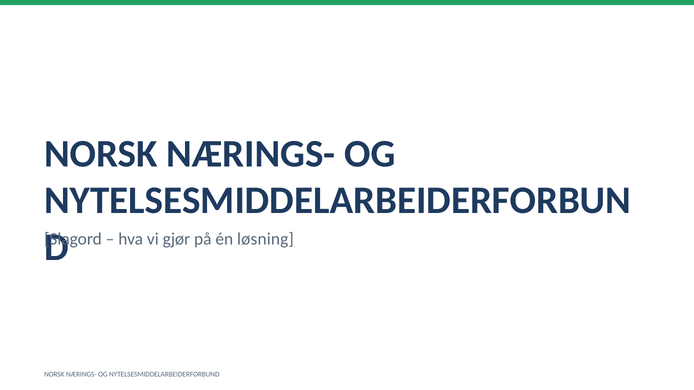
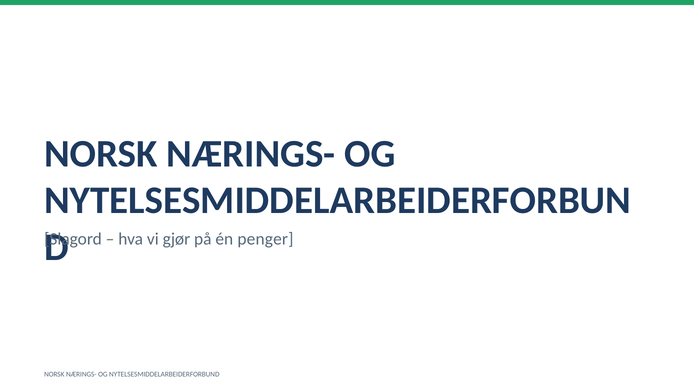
løsning: løsning -> penger
